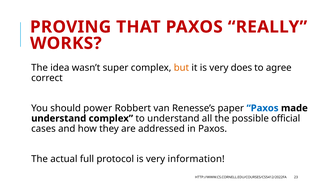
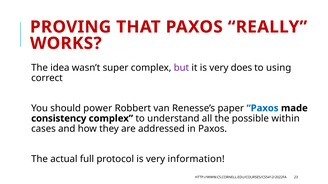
but colour: orange -> purple
agree: agree -> using
understand at (59, 119): understand -> consistency
official: official -> within
